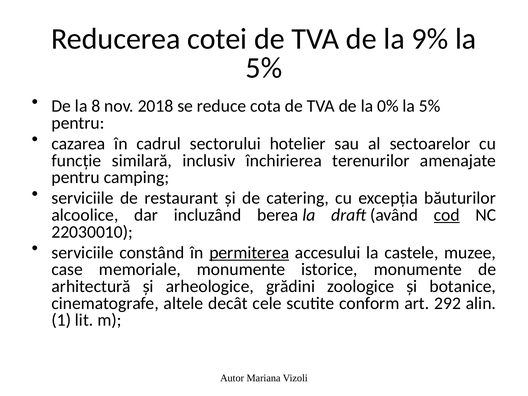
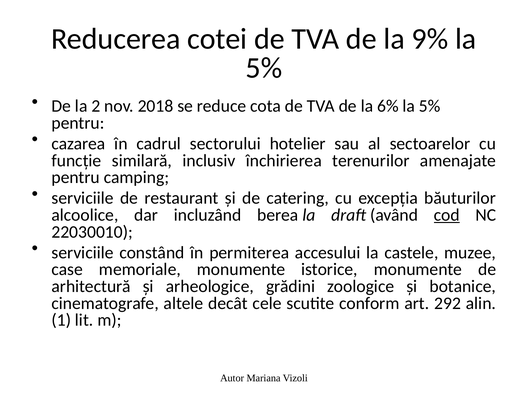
8: 8 -> 2
0%: 0% -> 6%
permiterea underline: present -> none
